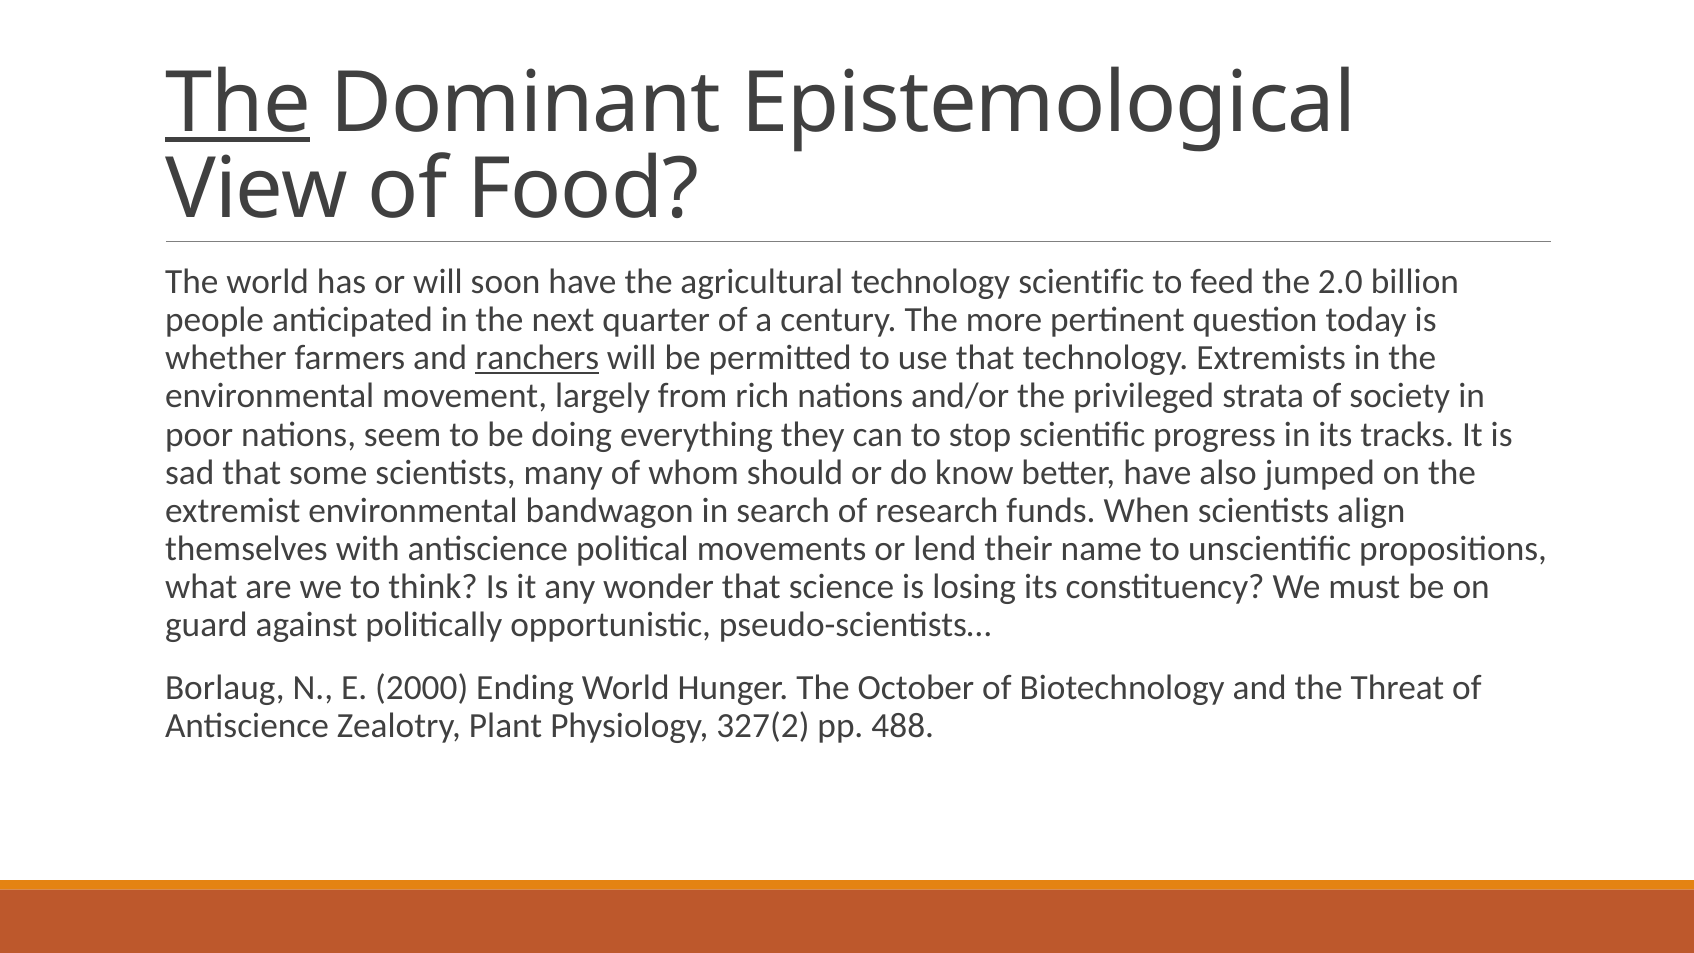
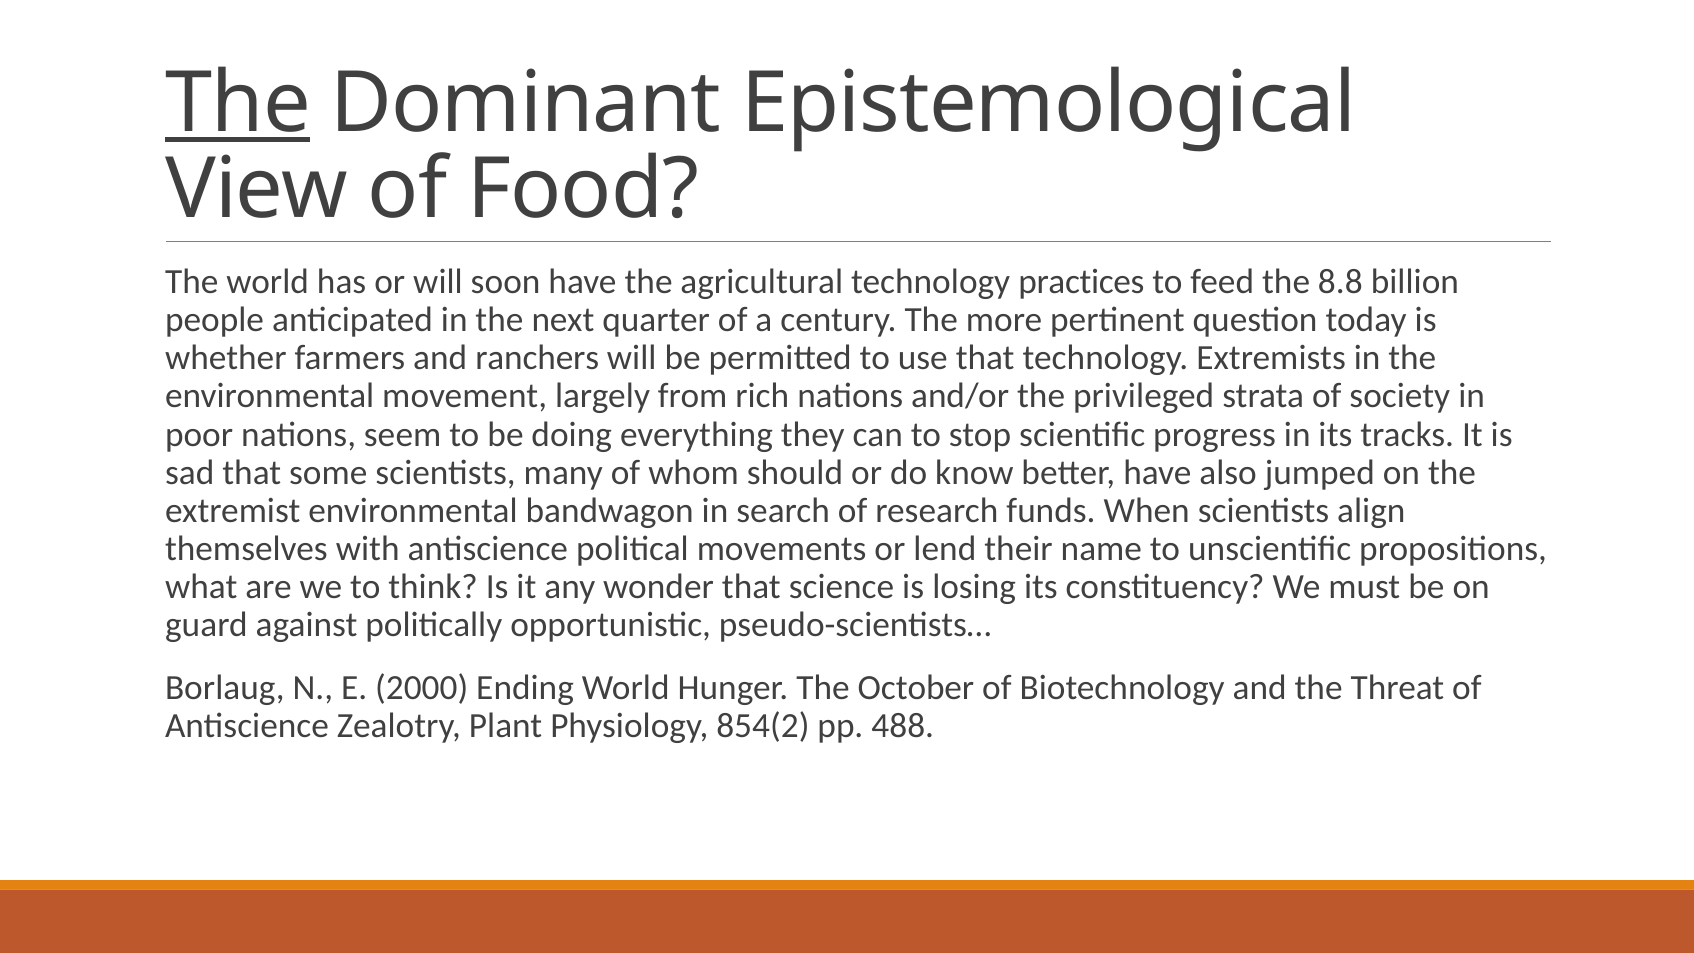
technology scientific: scientific -> practices
2.0: 2.0 -> 8.8
ranchers underline: present -> none
327(2: 327(2 -> 854(2
